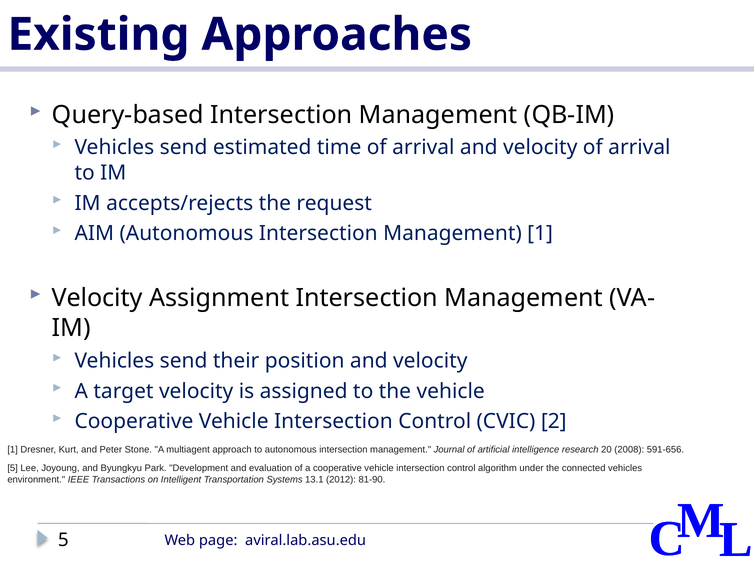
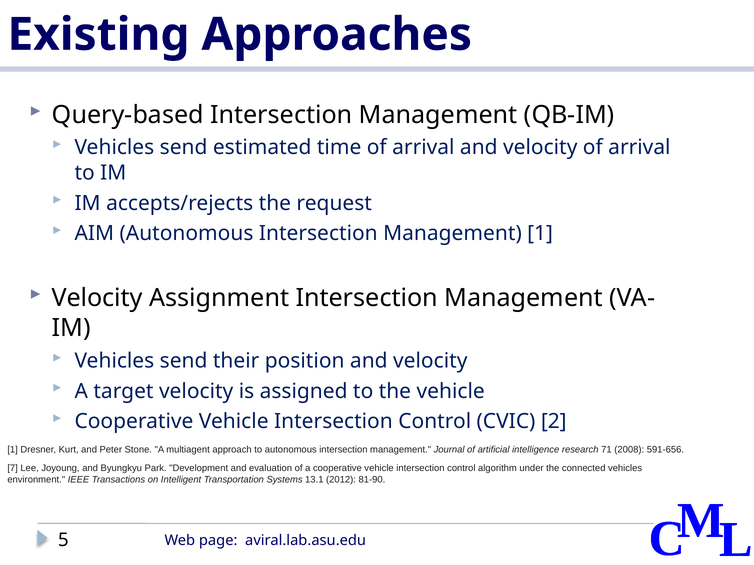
20: 20 -> 71
5 at (13, 469): 5 -> 7
